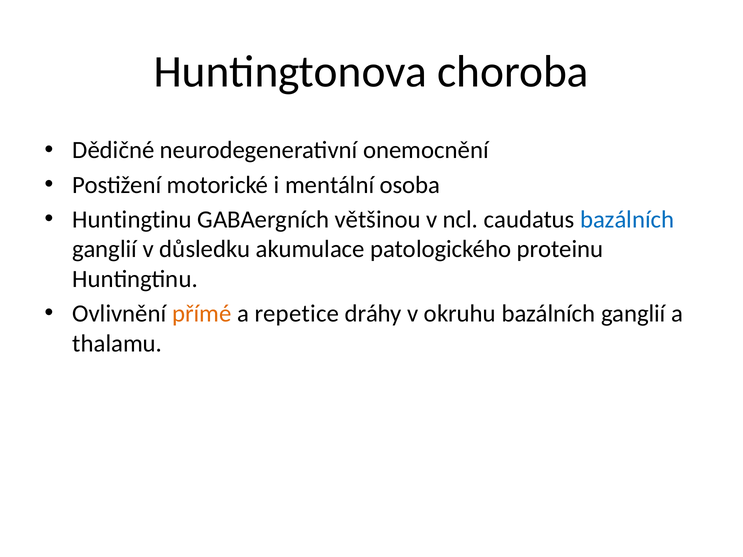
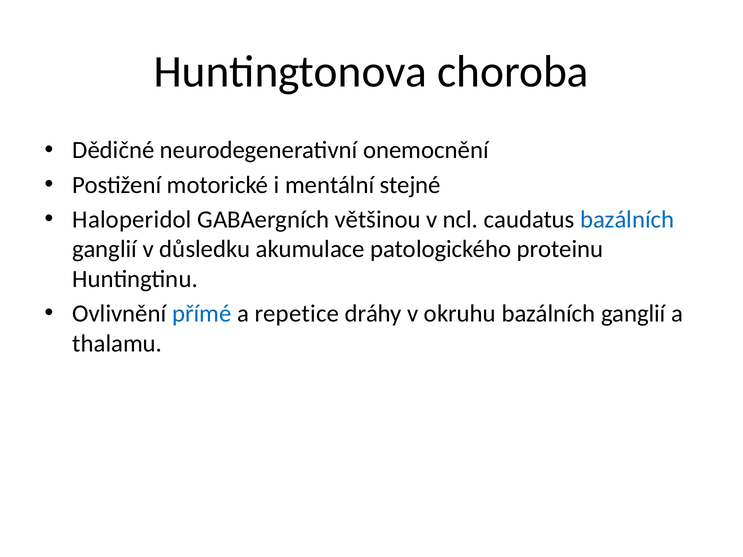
osoba: osoba -> stejné
Huntingtinu at (132, 220): Huntingtinu -> Haloperidol
přímé colour: orange -> blue
